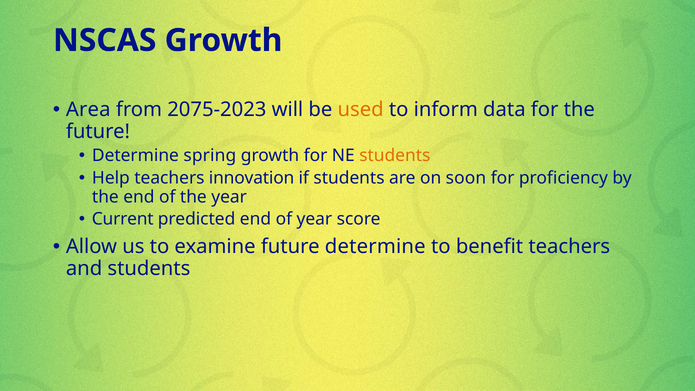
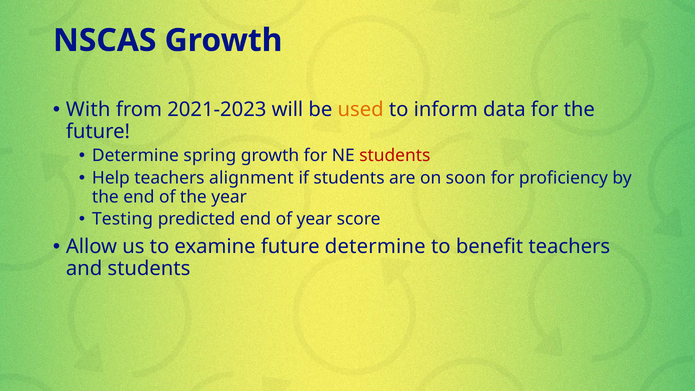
Area: Area -> With
2075-2023: 2075-2023 -> 2021-2023
students at (395, 156) colour: orange -> red
innovation: innovation -> alignment
Current: Current -> Testing
